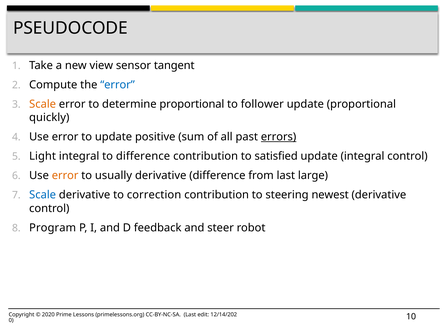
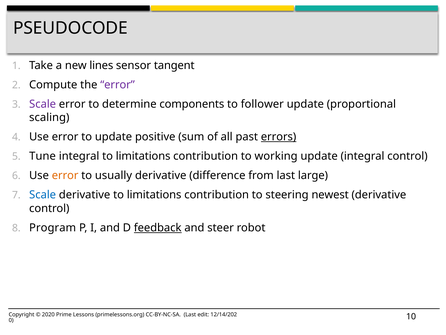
view: view -> lines
error at (118, 85) colour: blue -> purple
Scale at (43, 104) colour: orange -> purple
determine proportional: proportional -> components
quickly: quickly -> scaling
Light: Light -> Tune
integral to difference: difference -> limitations
satisfied: satisfied -> working
derivative to correction: correction -> limitations
feedback underline: none -> present
